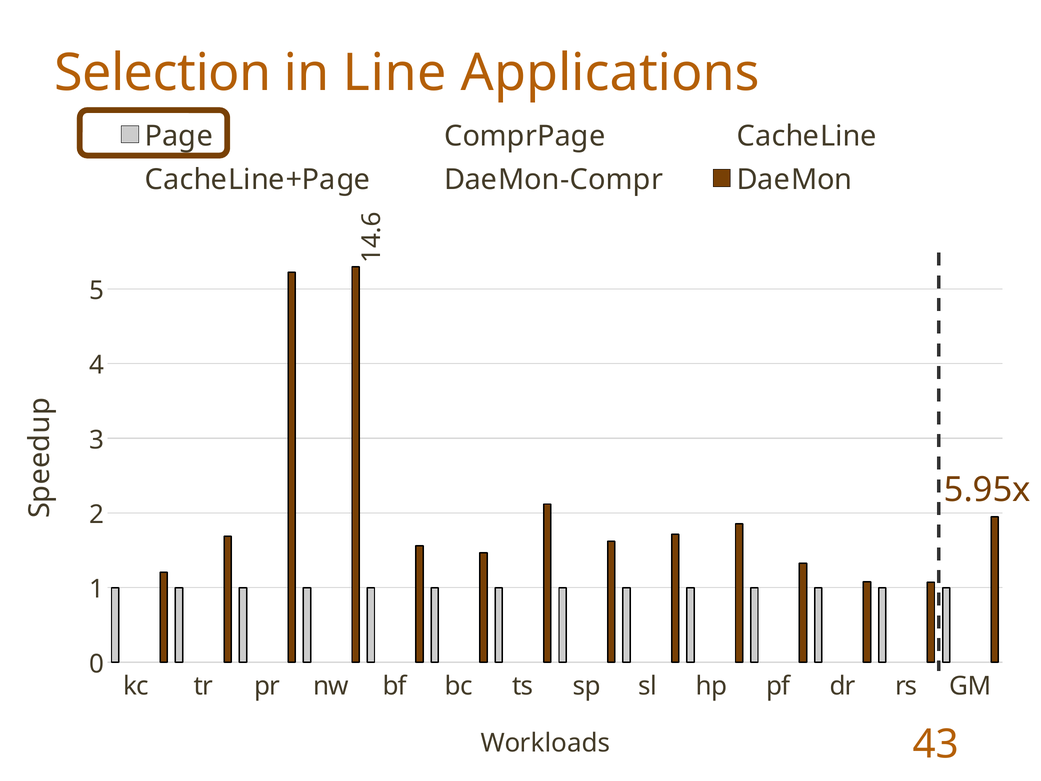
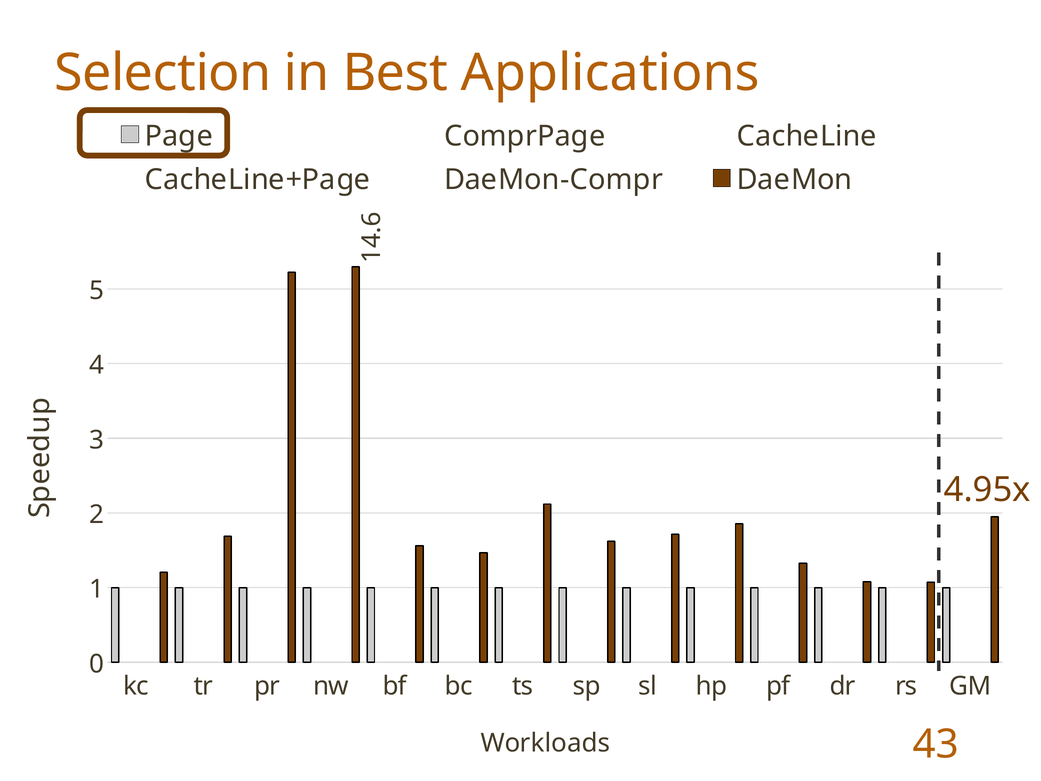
Line: Line -> Best
5.95x: 5.95x -> 4.95x
